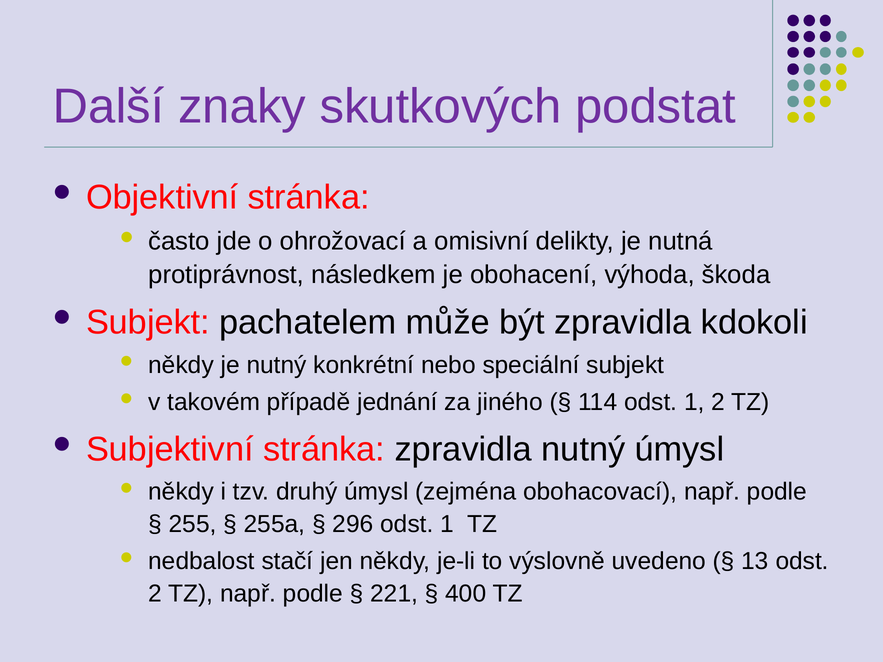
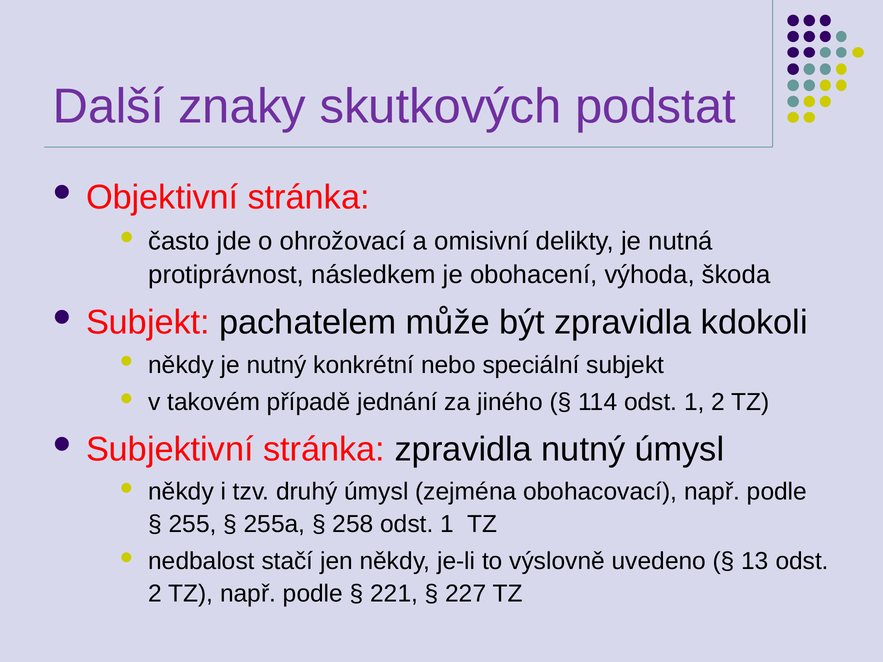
296: 296 -> 258
400: 400 -> 227
